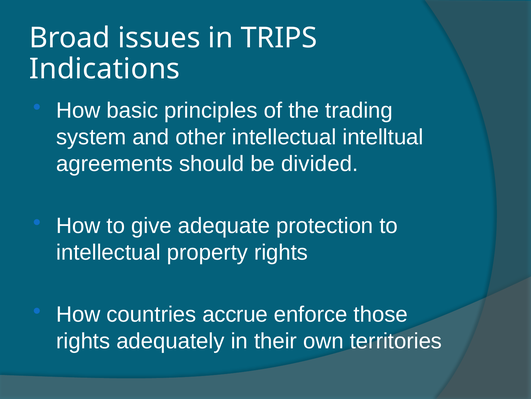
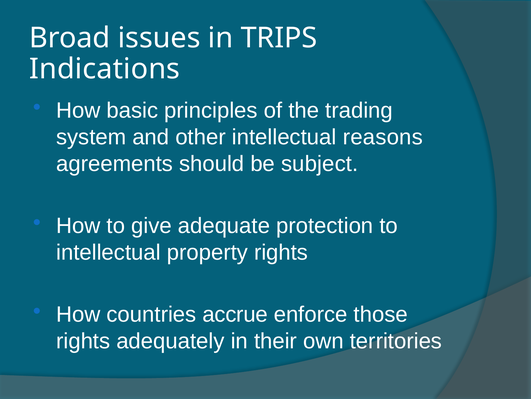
intelltual: intelltual -> reasons
divided: divided -> subject
